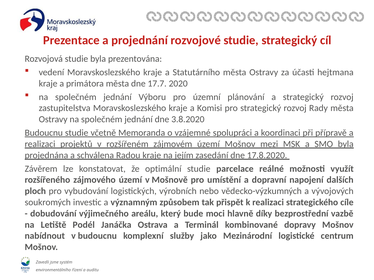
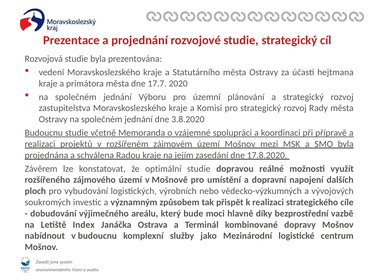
parcelace: parcelace -> dopravou
Podél: Podél -> Index
